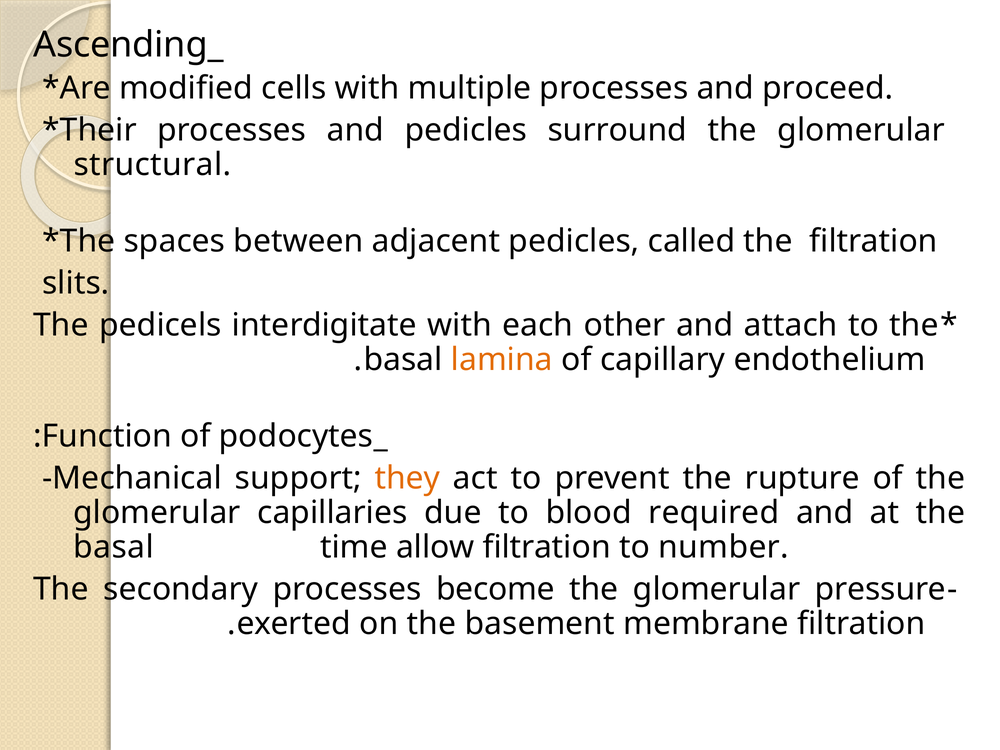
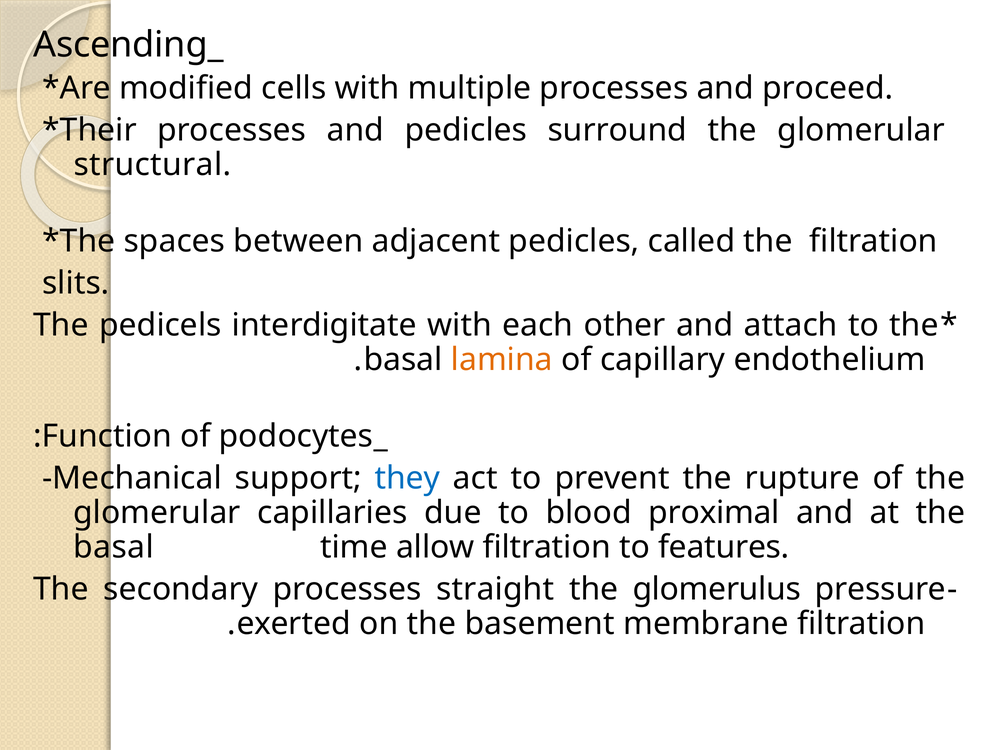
they colour: orange -> blue
required: required -> proximal
number: number -> features
become: become -> straight
glomerular at (717, 589): glomerular -> glomerulus
